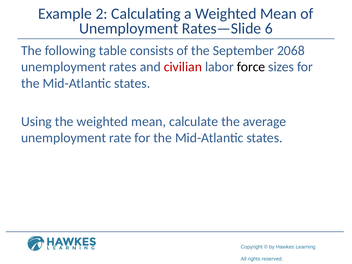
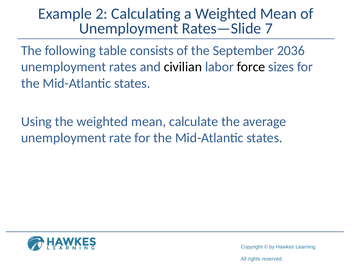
6: 6 -> 7
2068: 2068 -> 2036
civilian colour: red -> black
